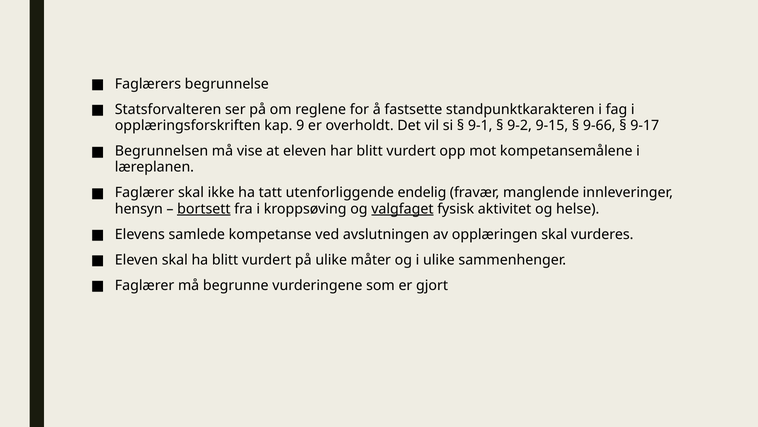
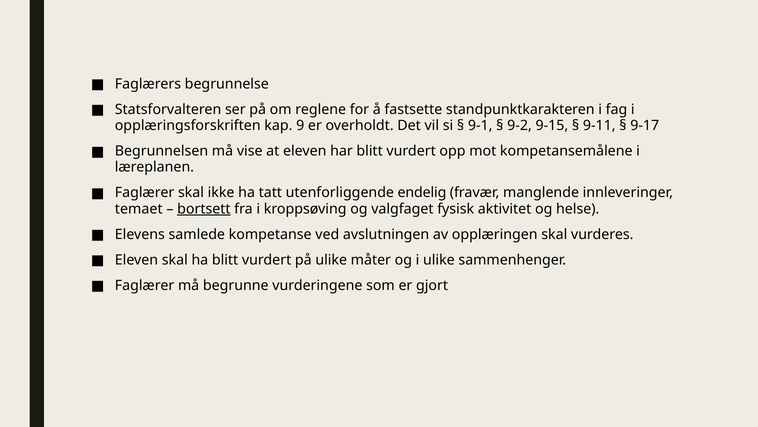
9-66: 9-66 -> 9-11
hensyn: hensyn -> temaet
valgfaget underline: present -> none
